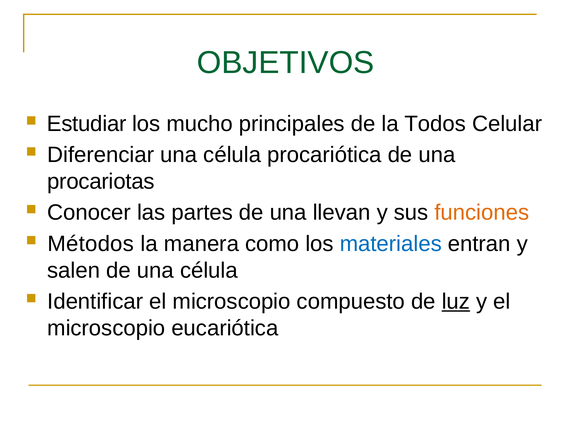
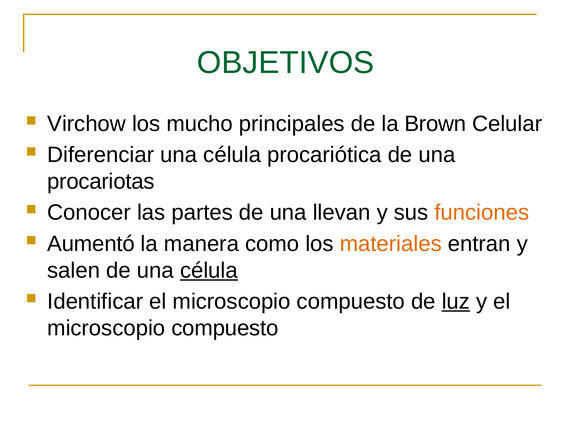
Estudiar: Estudiar -> Virchow
Todos: Todos -> Brown
Métodos: Métodos -> Aumentó
materiales colour: blue -> orange
célula at (209, 270) underline: none -> present
eucariótica at (225, 328): eucariótica -> compuesto
